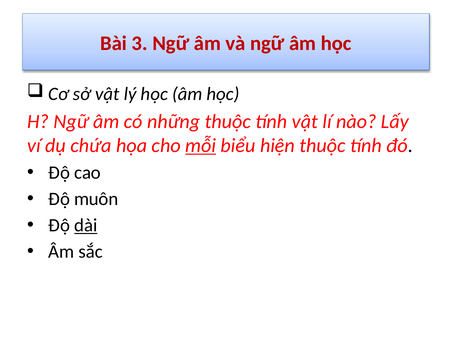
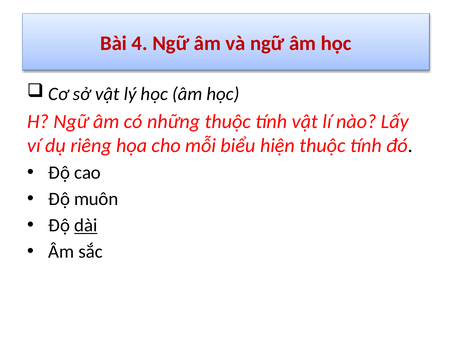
3: 3 -> 4
chứa: chứa -> riêng
mỗi underline: present -> none
